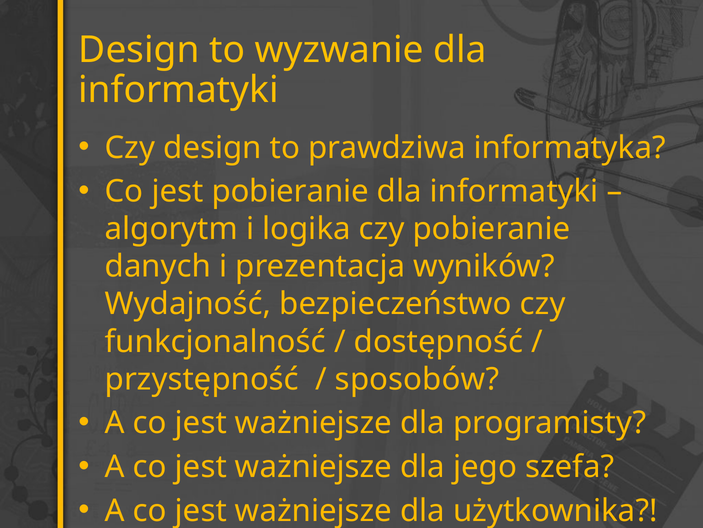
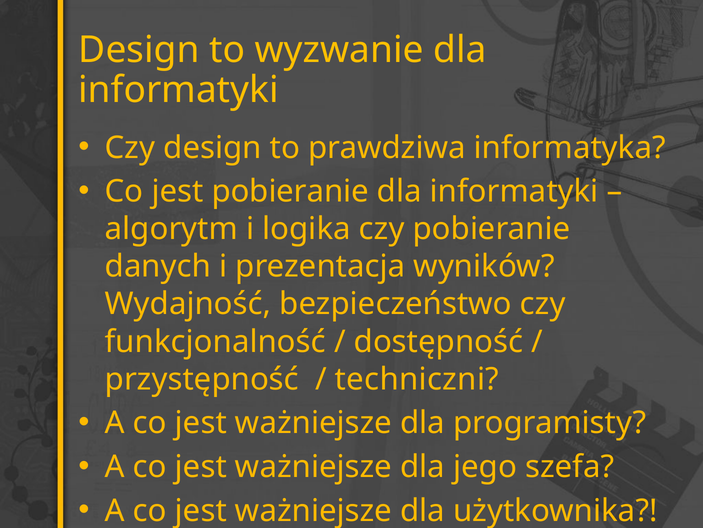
sposobów: sposobów -> techniczni
